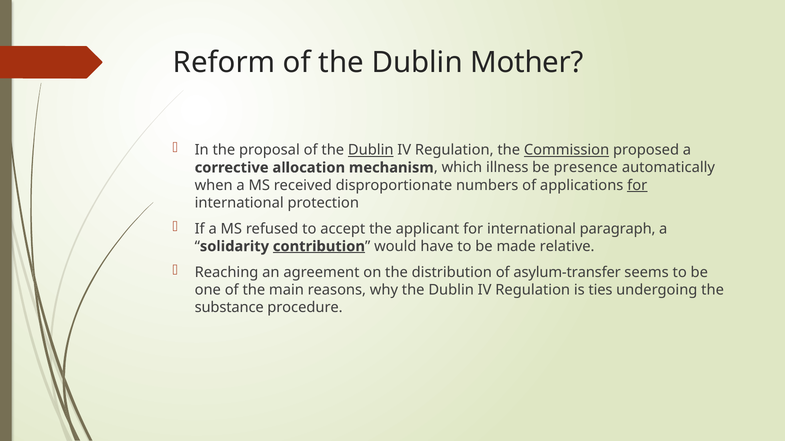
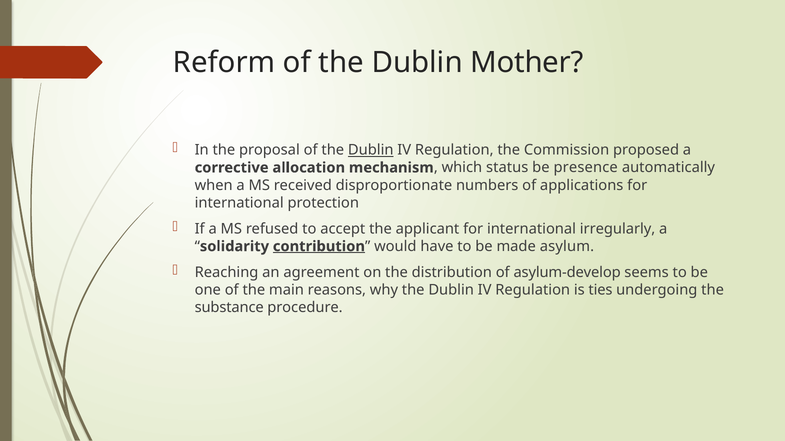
Commission underline: present -> none
illness: illness -> status
for at (637, 186) underline: present -> none
paragraph: paragraph -> irregularly
relative: relative -> asylum
asylum-transfer: asylum-transfer -> asylum-develop
